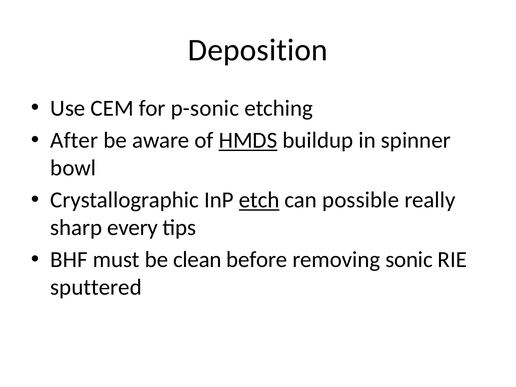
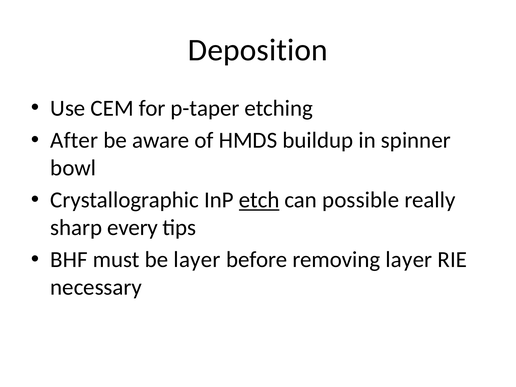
p-sonic: p-sonic -> p-taper
HMDS underline: present -> none
be clean: clean -> layer
removing sonic: sonic -> layer
sputtered: sputtered -> necessary
